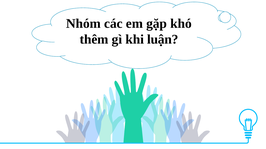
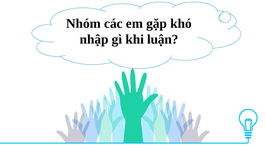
thêm: thêm -> nhập
